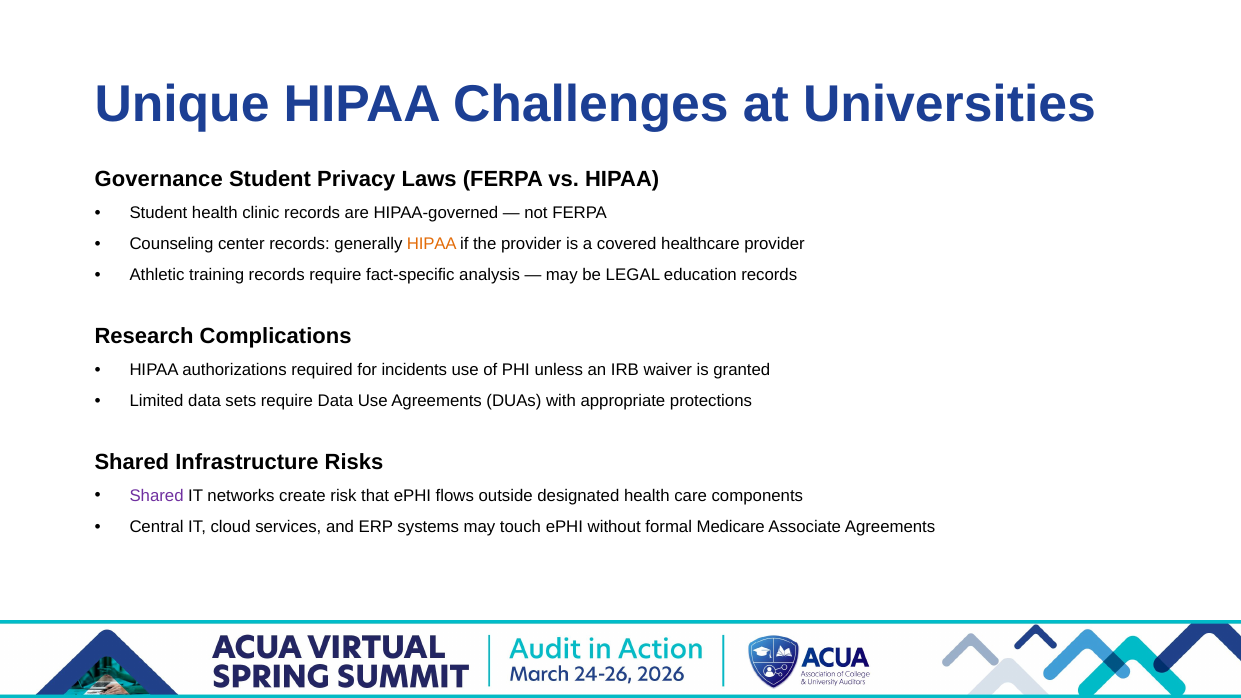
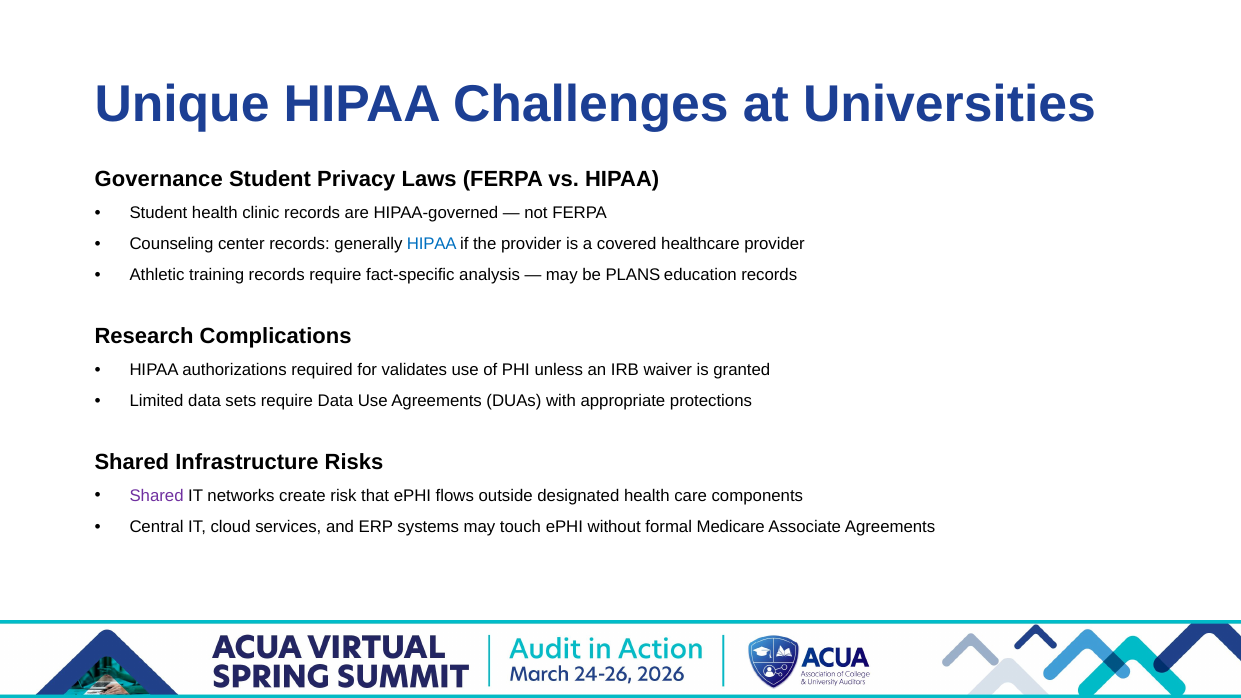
HIPAA at (432, 244) colour: orange -> blue
LEGAL: LEGAL -> PLANS
incidents: incidents -> validates
